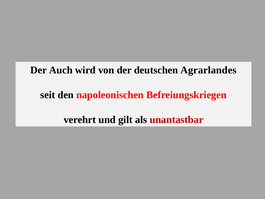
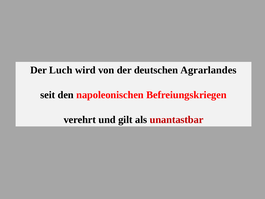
Auch: Auch -> Luch
